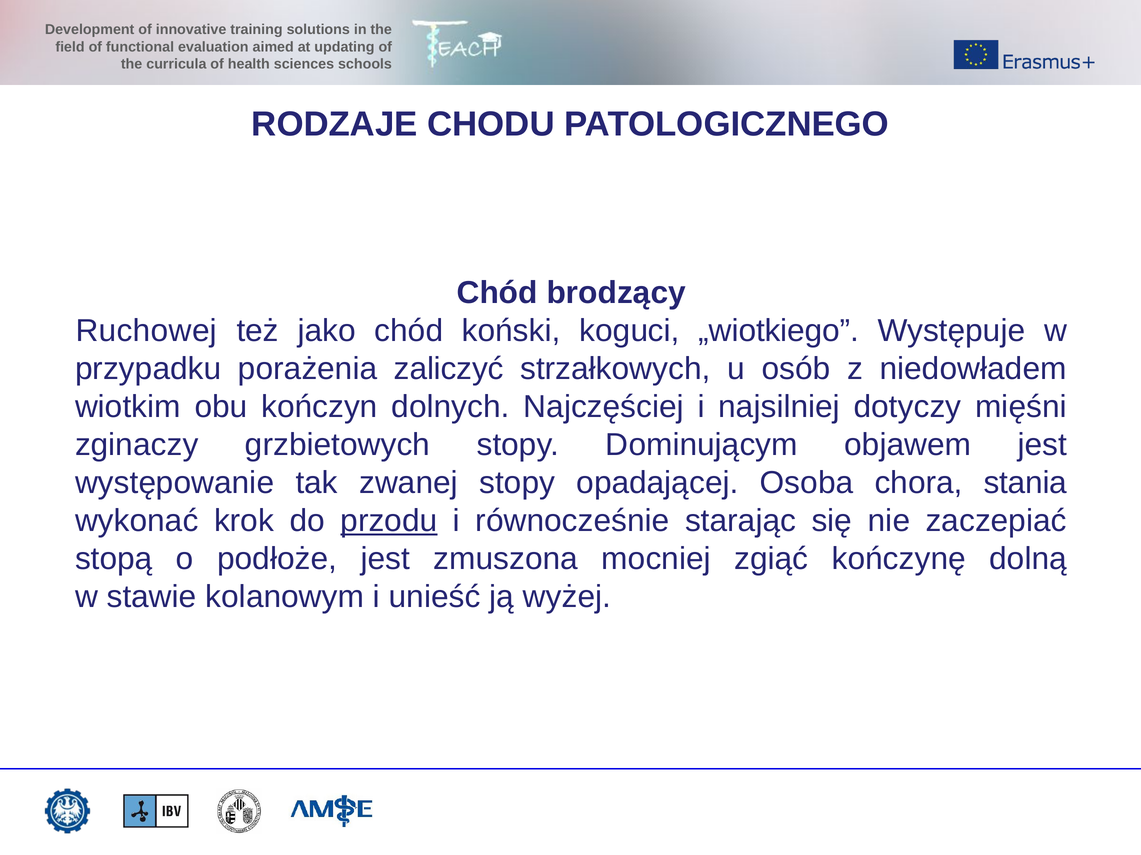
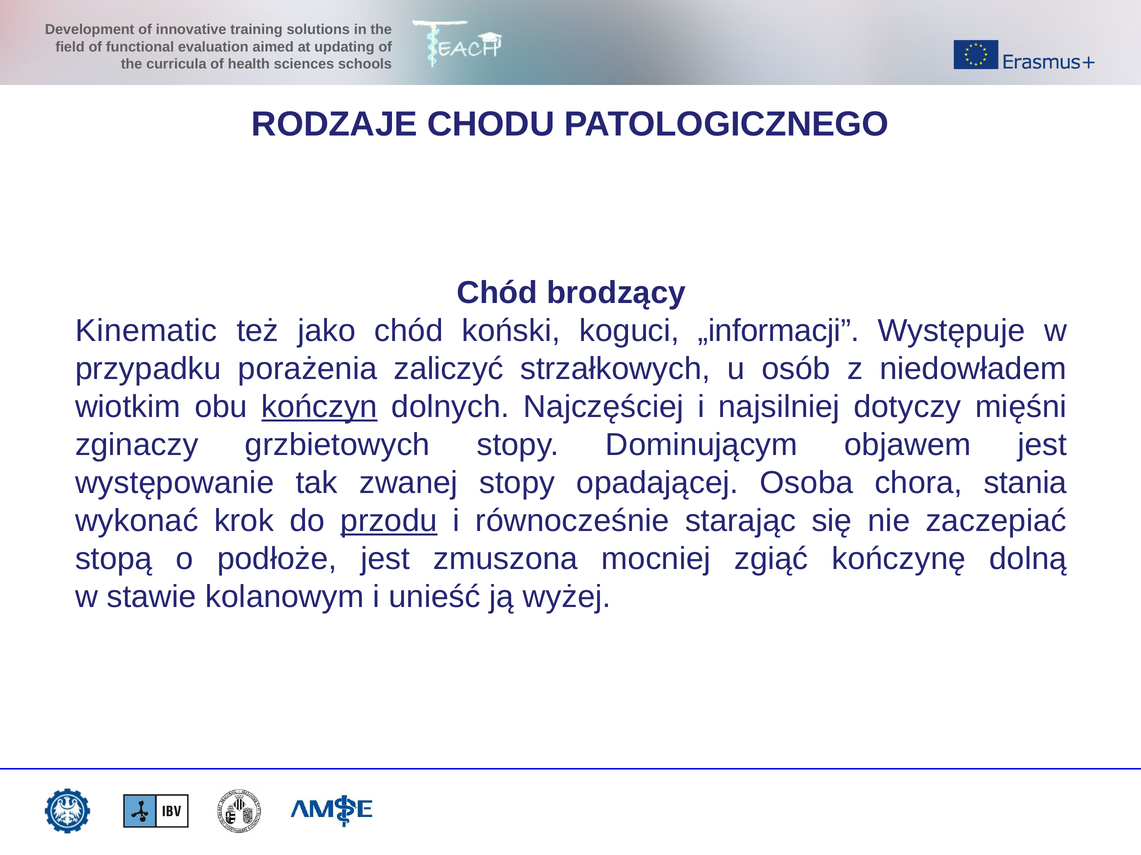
Ruchowej: Ruchowej -> Kinematic
„wiotkiego: „wiotkiego -> „informacji
kończyn underline: none -> present
